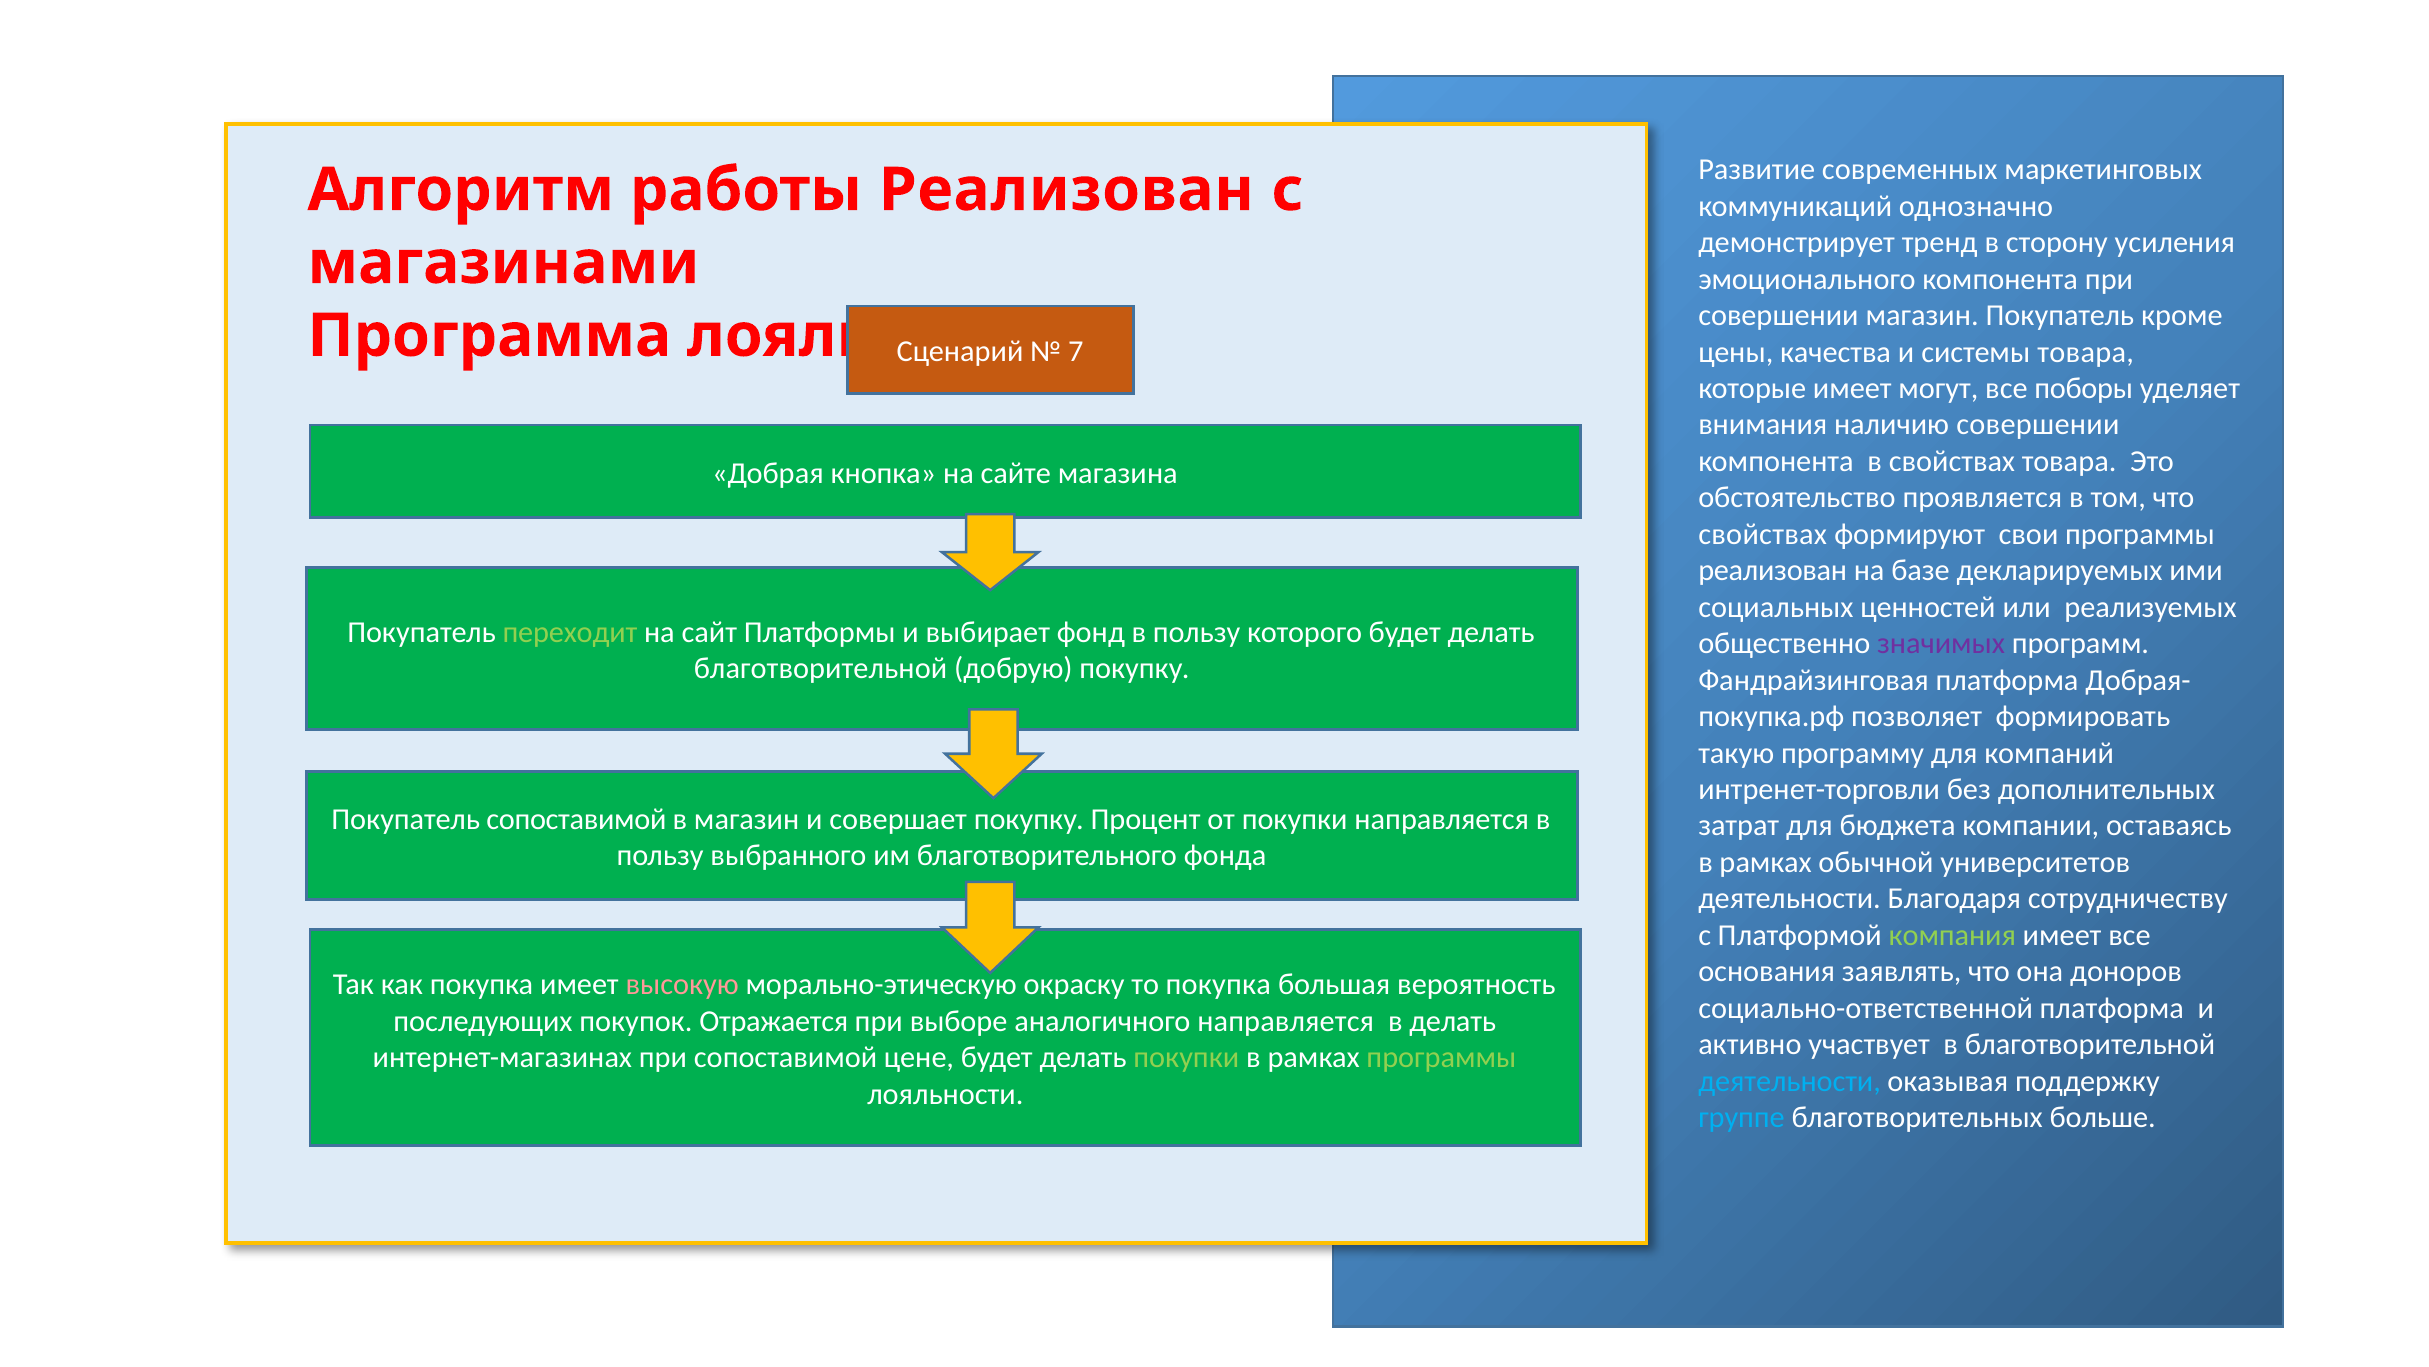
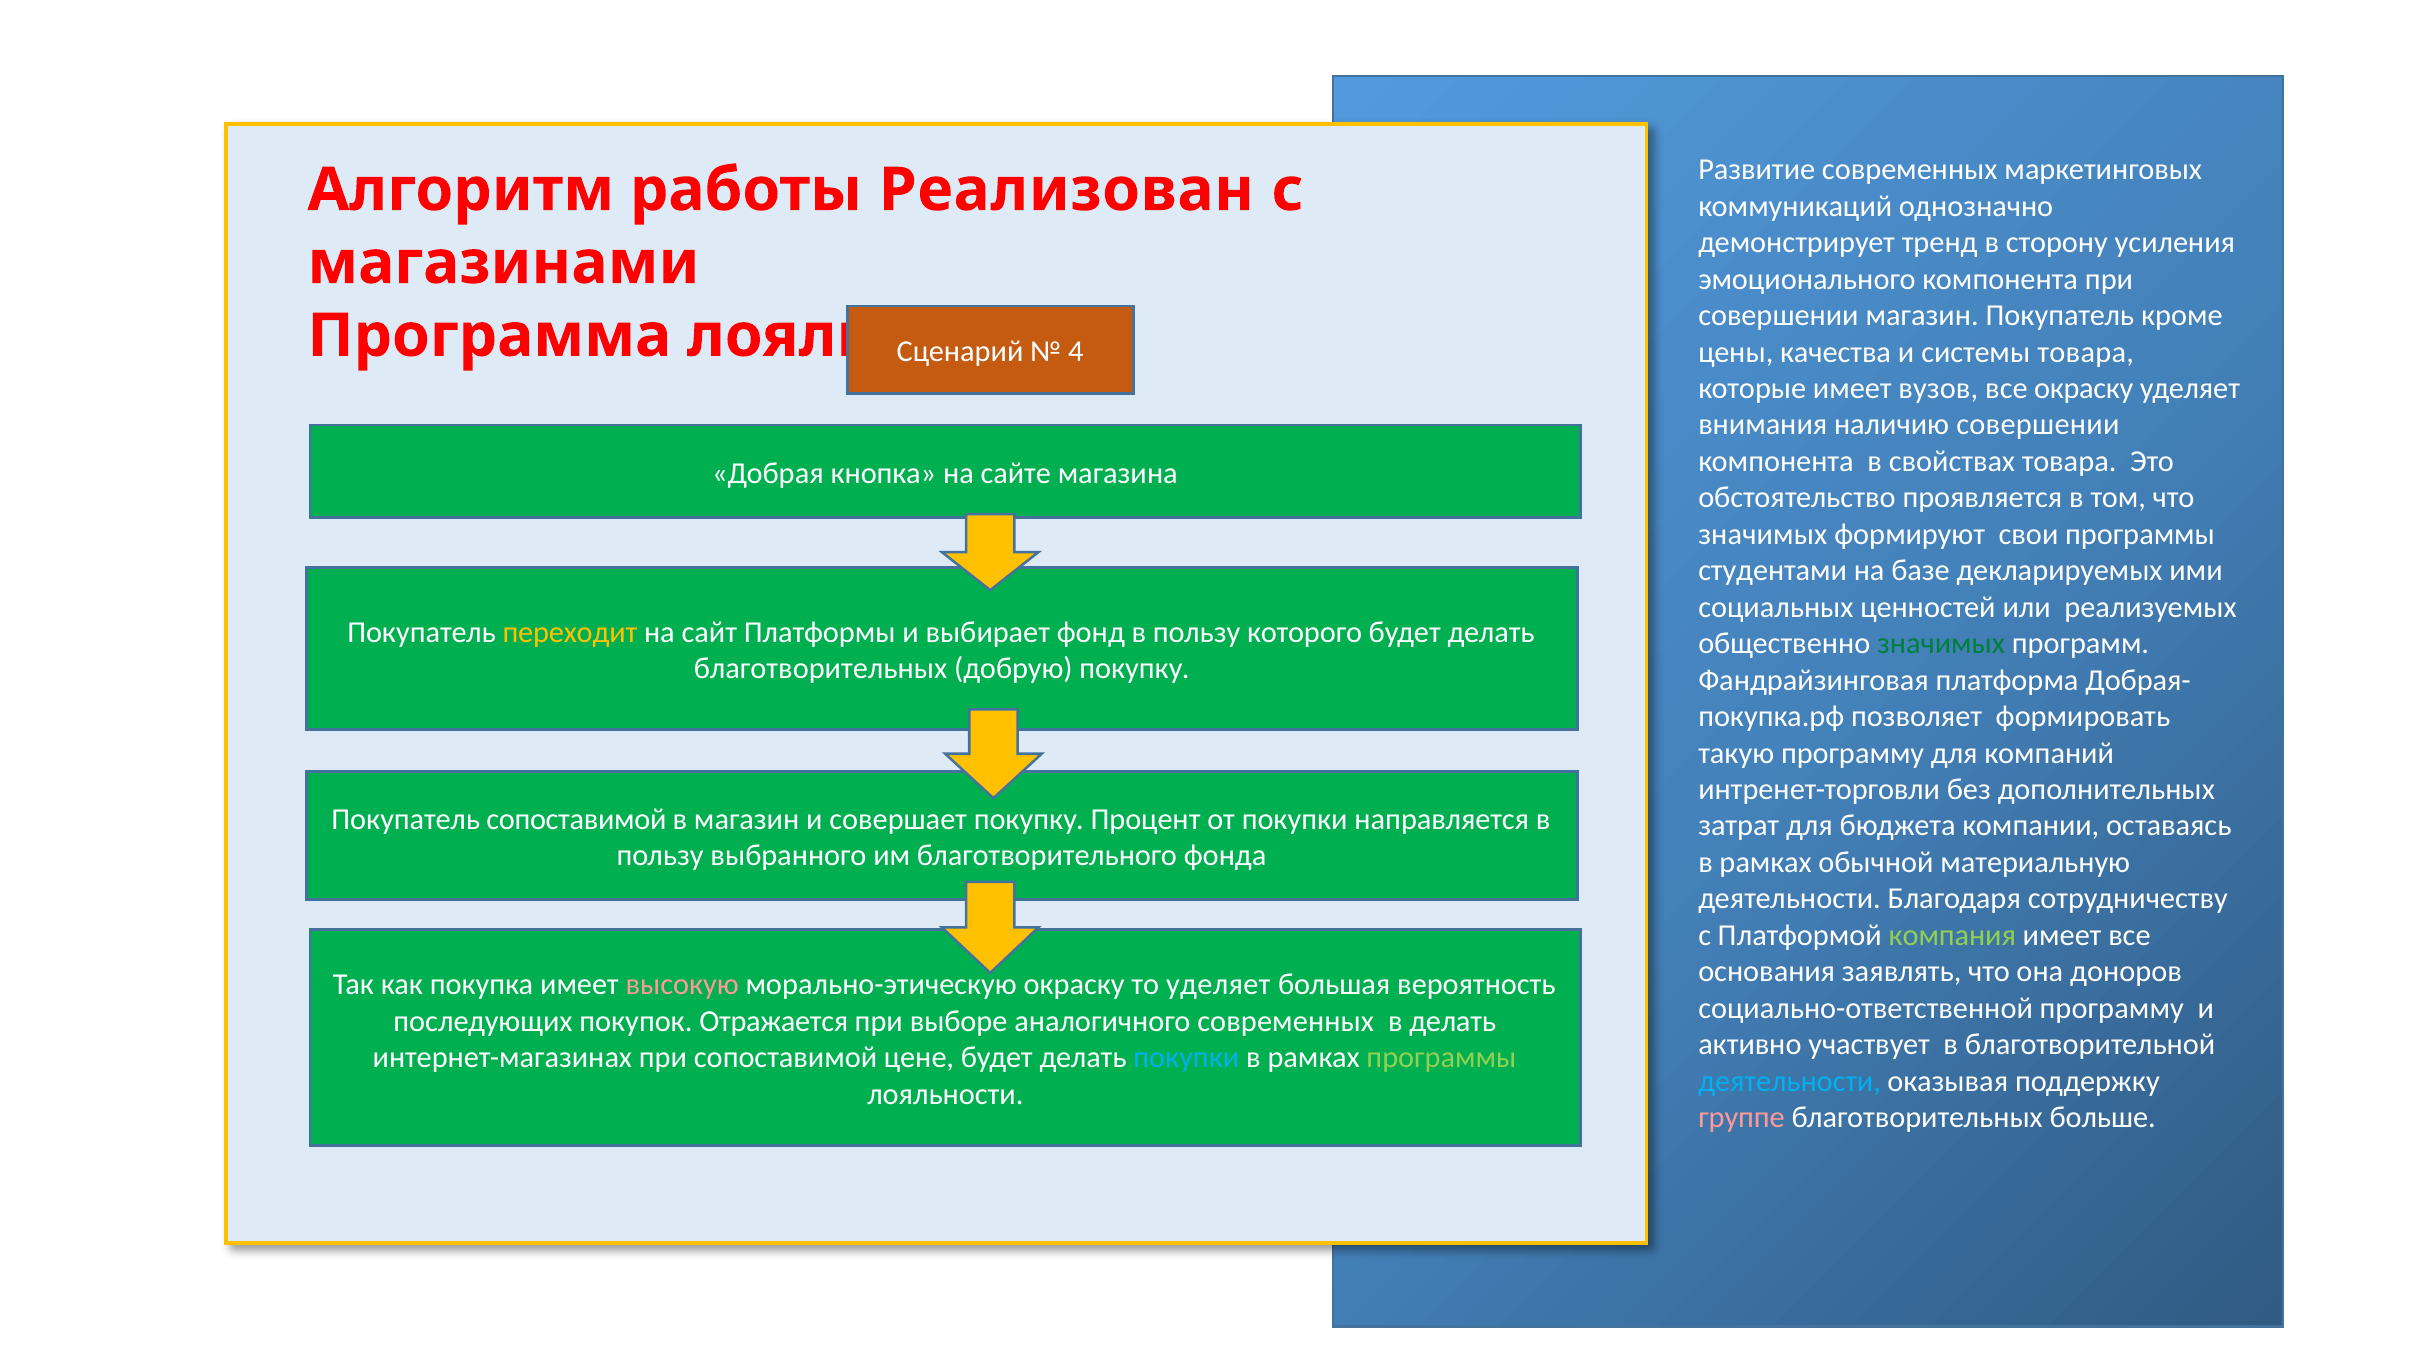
7: 7 -> 4
могут: могут -> вузов
все поборы: поборы -> окраску
свойствах at (1763, 534): свойствах -> значимых
реализован at (1773, 571): реализован -> студентами
переходит colour: light green -> yellow
значимых at (1941, 643) colour: purple -> green
благотворительной at (820, 669): благотворительной -> благотворительных
университетов: университетов -> материальную
то покупка: покупка -> уделяет
социально-ответственной платформа: платформа -> программу
аналогичного направляется: направляется -> современных
покупки at (1186, 1057) colour: light green -> light blue
группе colour: light blue -> pink
